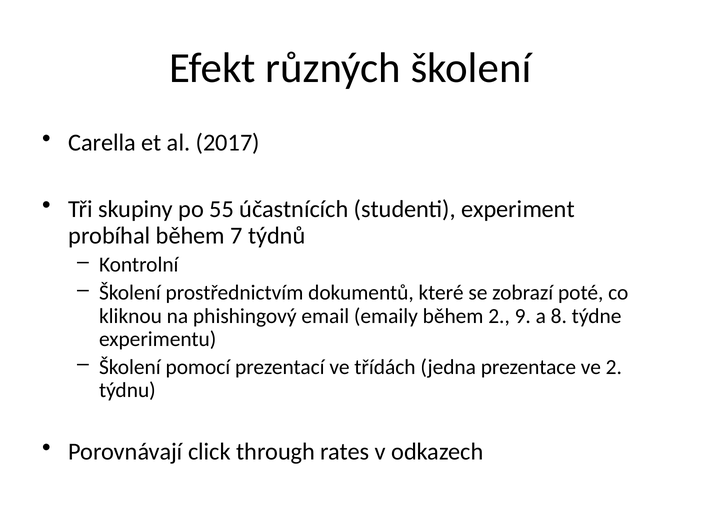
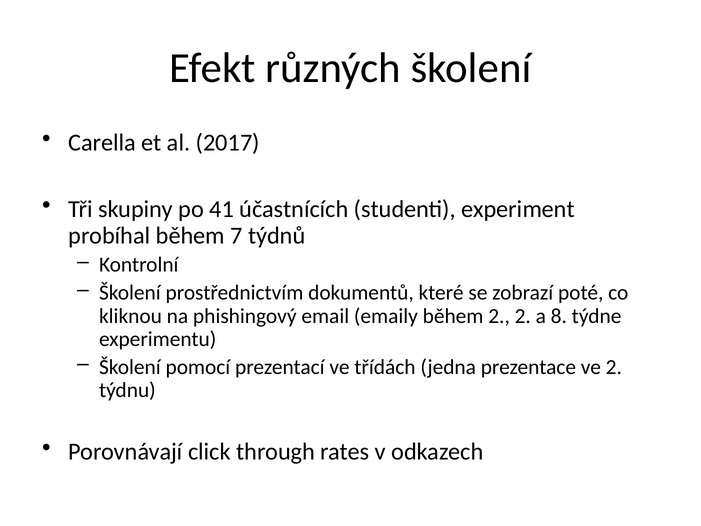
55: 55 -> 41
2 9: 9 -> 2
